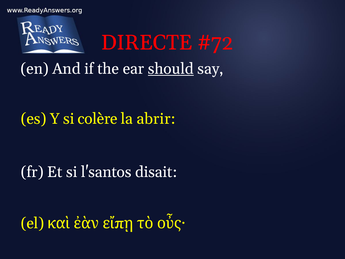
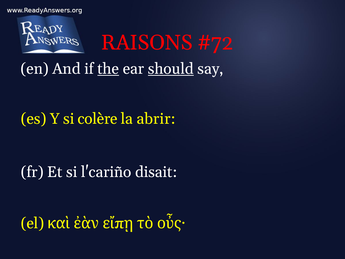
DIRECTE: DIRECTE -> RAISONS
the underline: none -> present
l'santos: l'santos -> l'cariño
